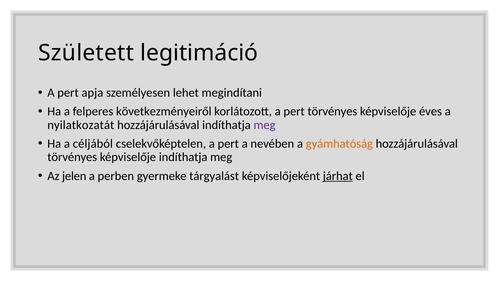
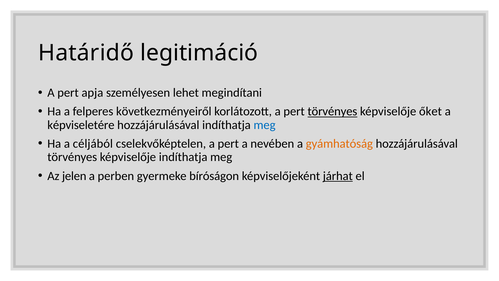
Született: Született -> Határidő
törvényes at (332, 111) underline: none -> present
éves: éves -> őket
nyilatkozatát: nyilatkozatát -> képviseletére
meg at (265, 125) colour: purple -> blue
tárgyalást: tárgyalást -> bíróságon
